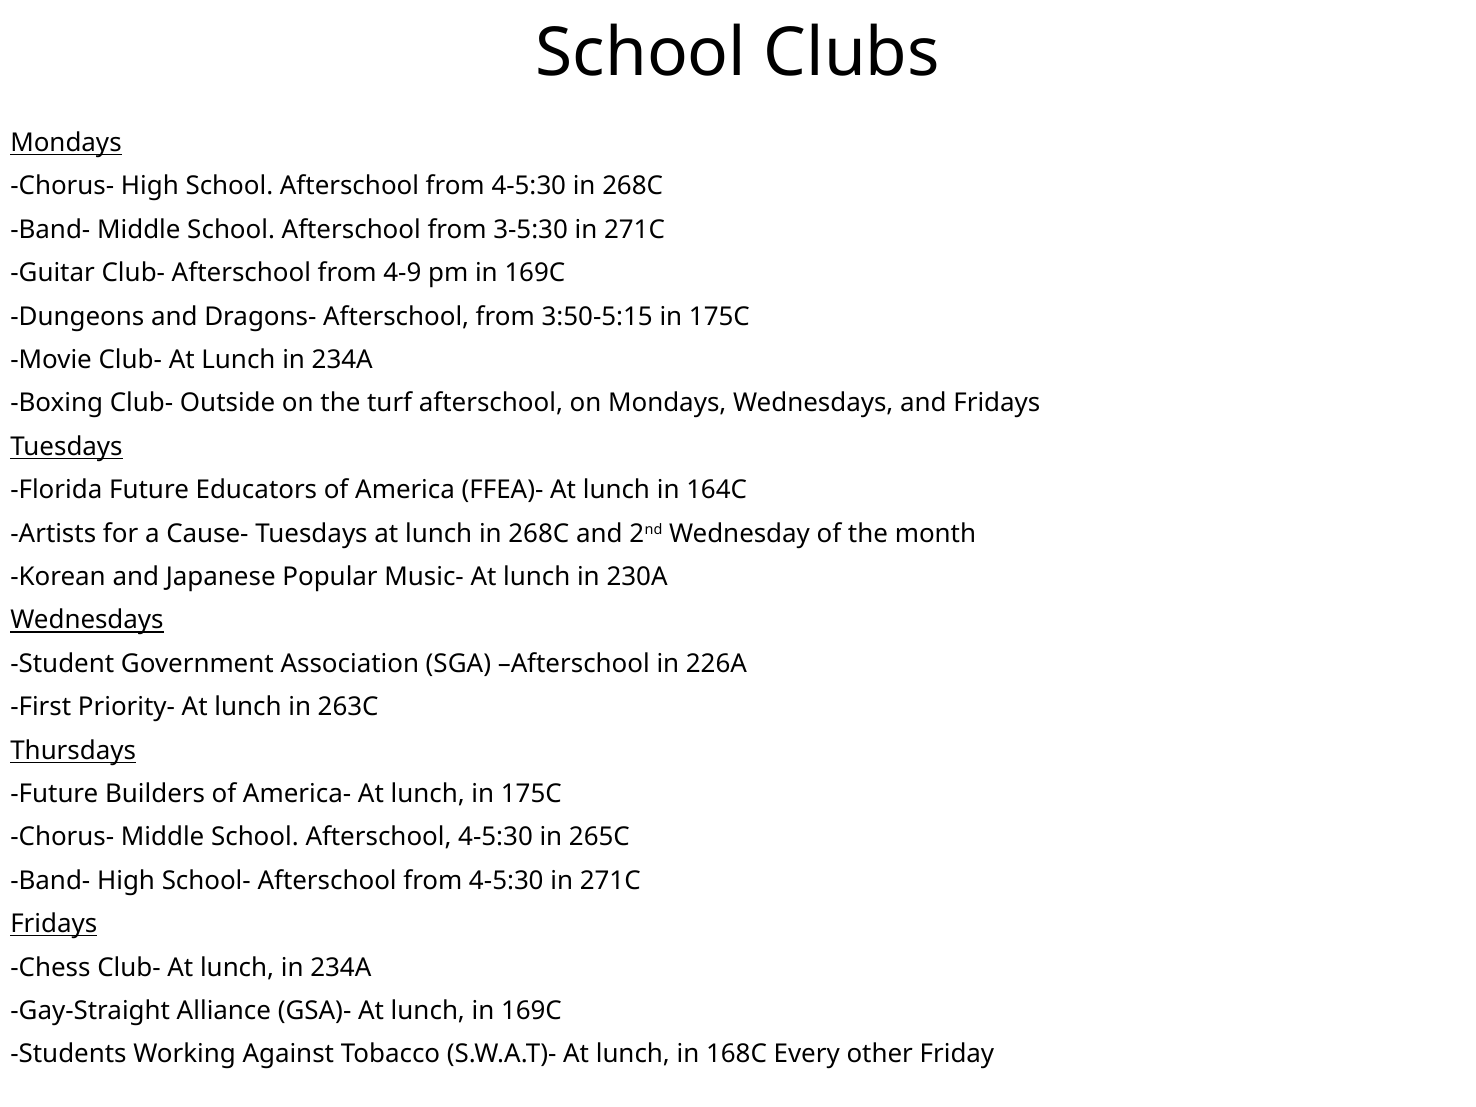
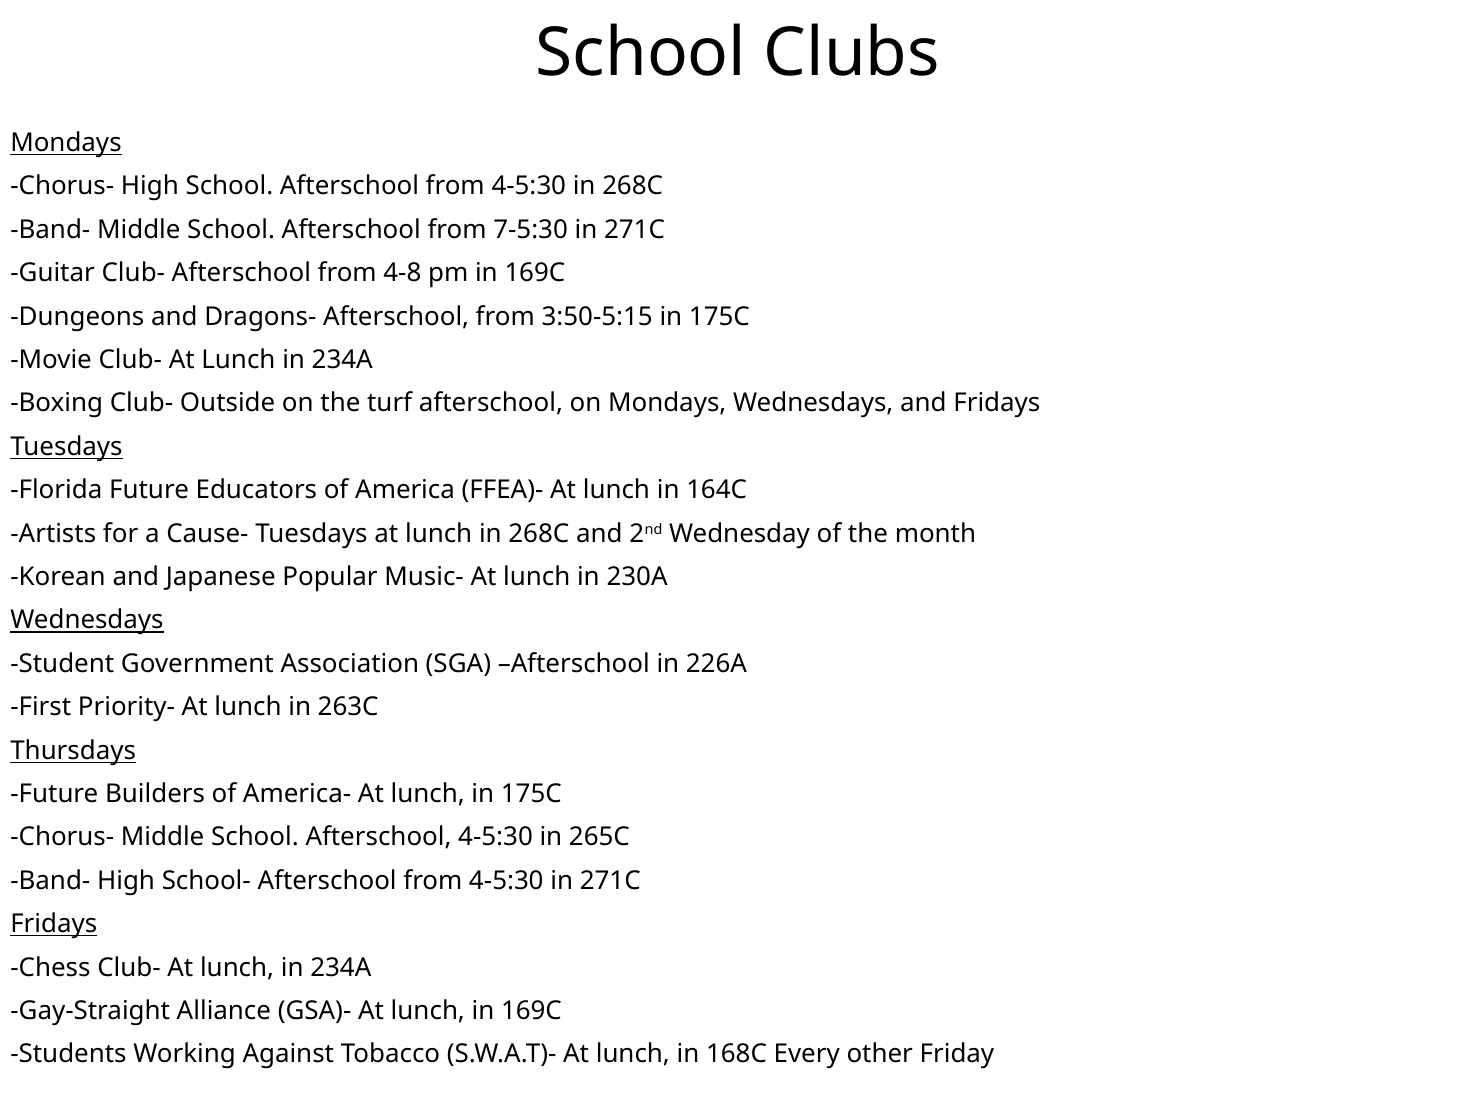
3-5:30: 3-5:30 -> 7-5:30
4-9: 4-9 -> 4-8
